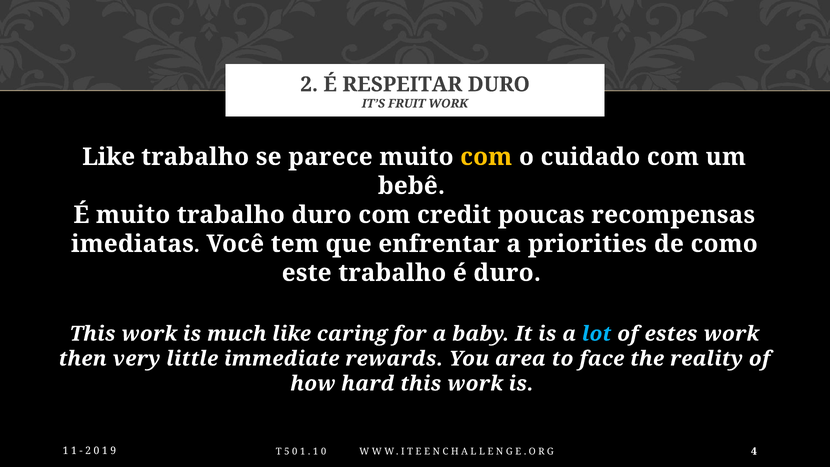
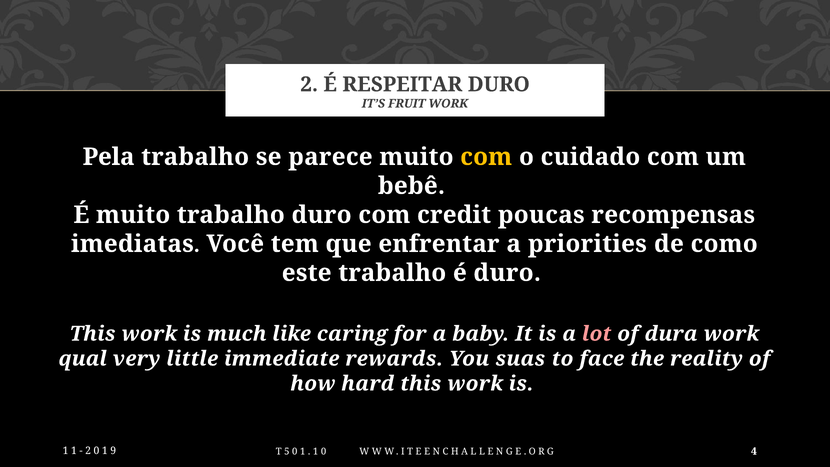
Like at (109, 157): Like -> Pela
lot colour: light blue -> pink
estes: estes -> dura
then: then -> qual
area: area -> suas
